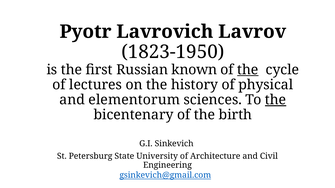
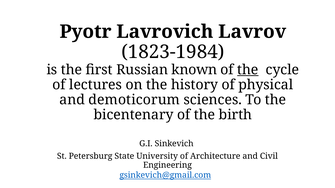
1823-1950: 1823-1950 -> 1823-1984
elementorum: elementorum -> demoticorum
the at (276, 100) underline: present -> none
